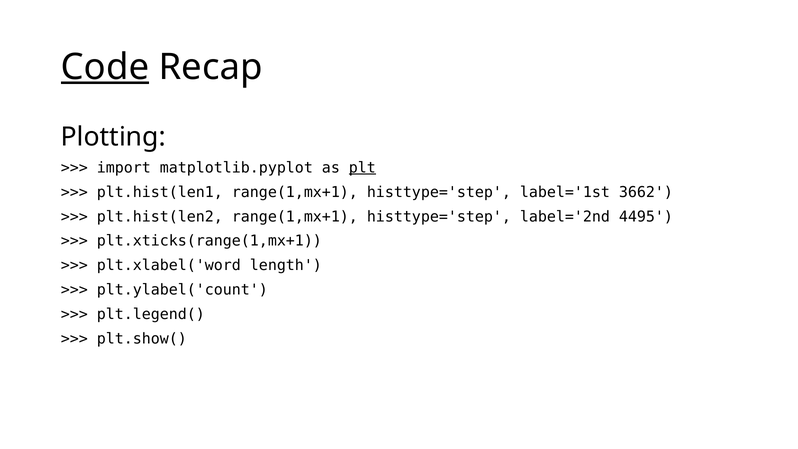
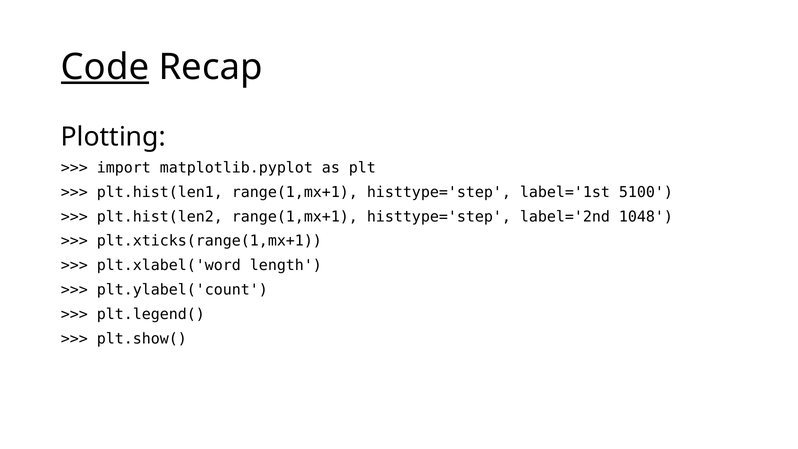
plt underline: present -> none
3662: 3662 -> 5100
4495: 4495 -> 1048
